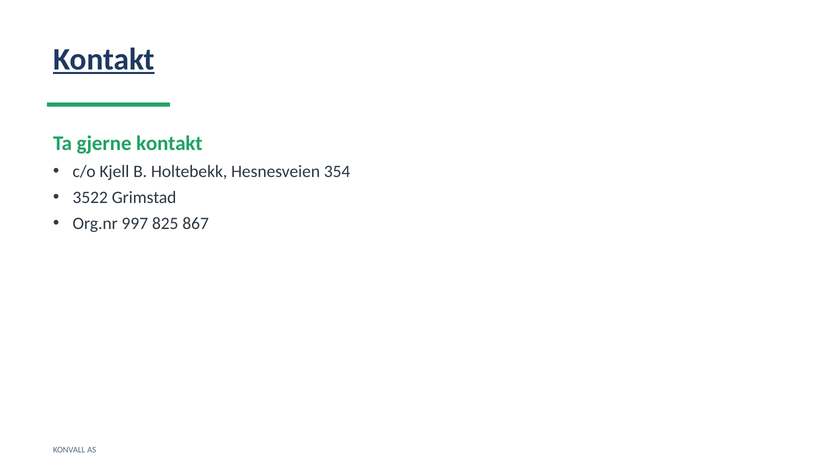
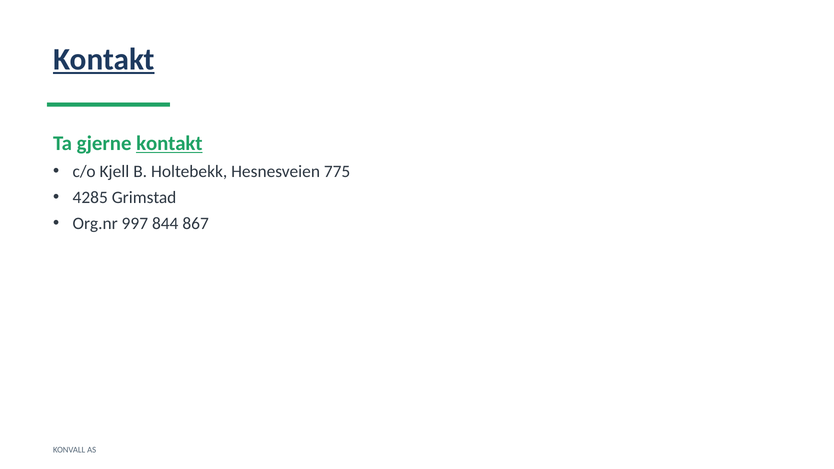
kontakt at (169, 144) underline: none -> present
354: 354 -> 775
3522: 3522 -> 4285
825: 825 -> 844
